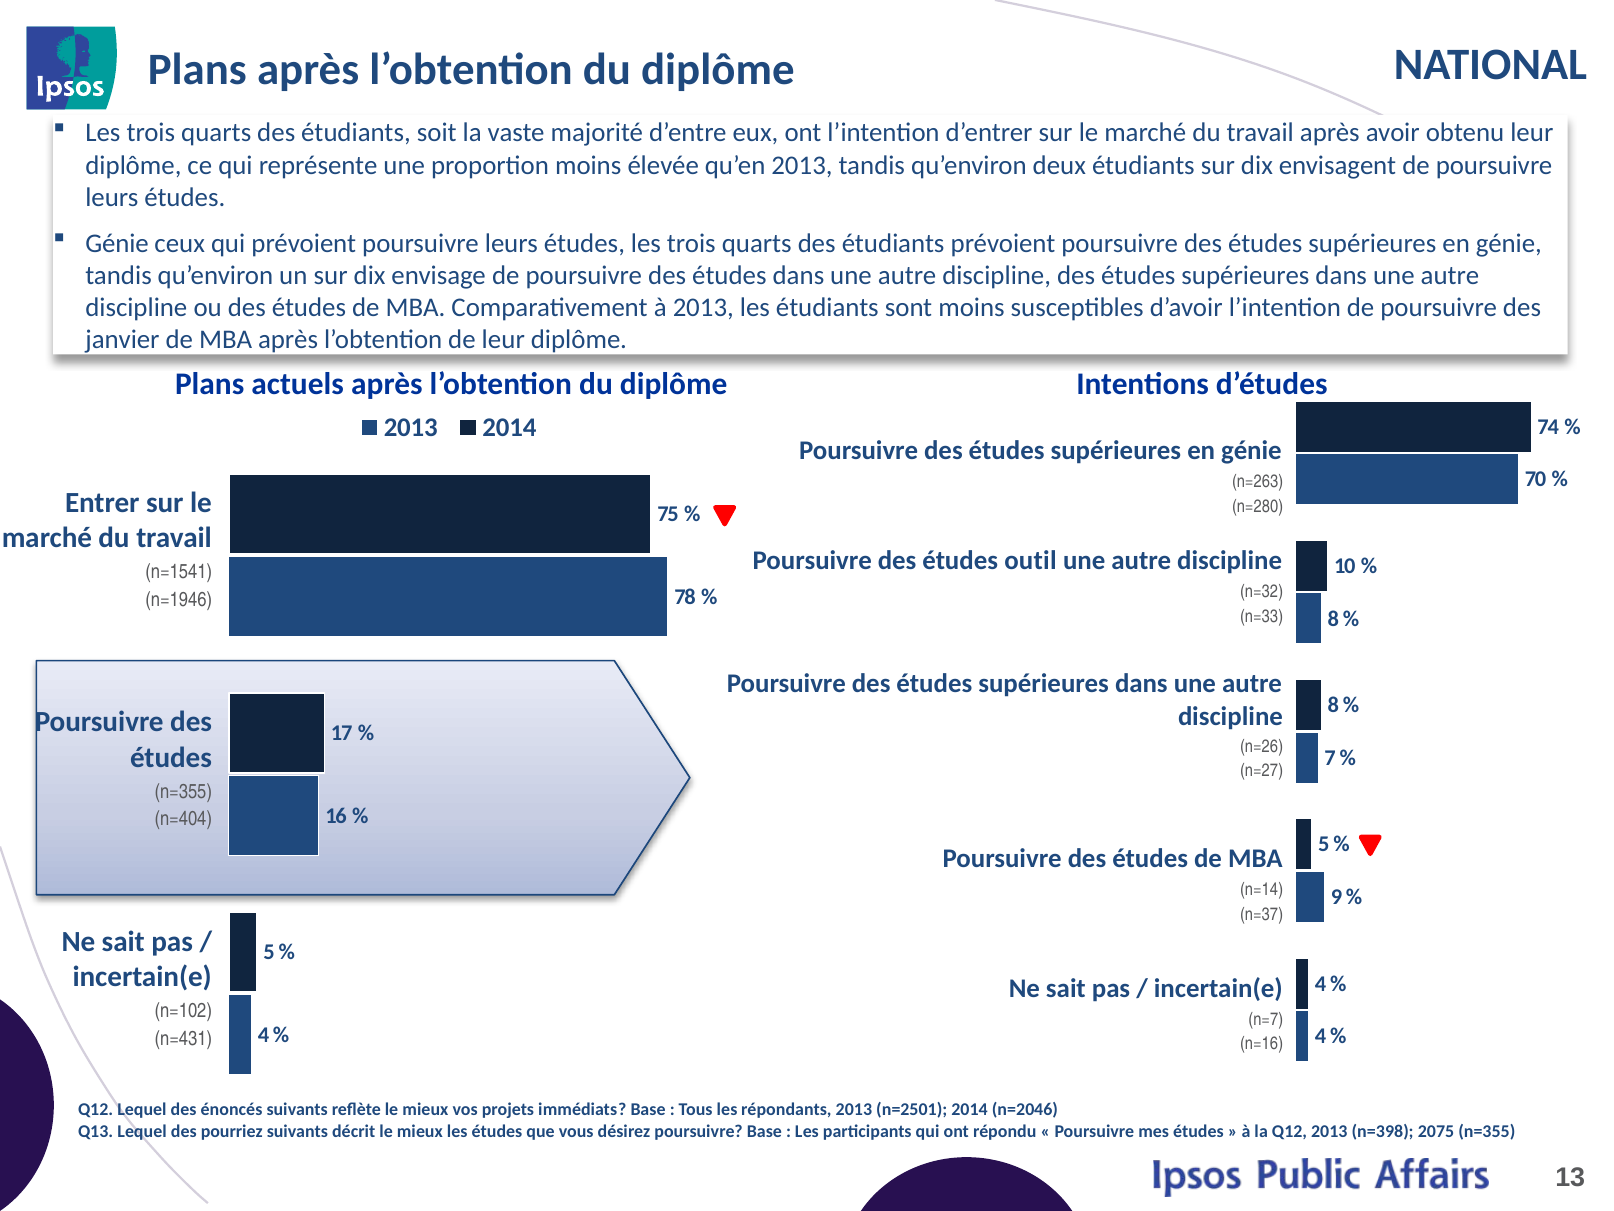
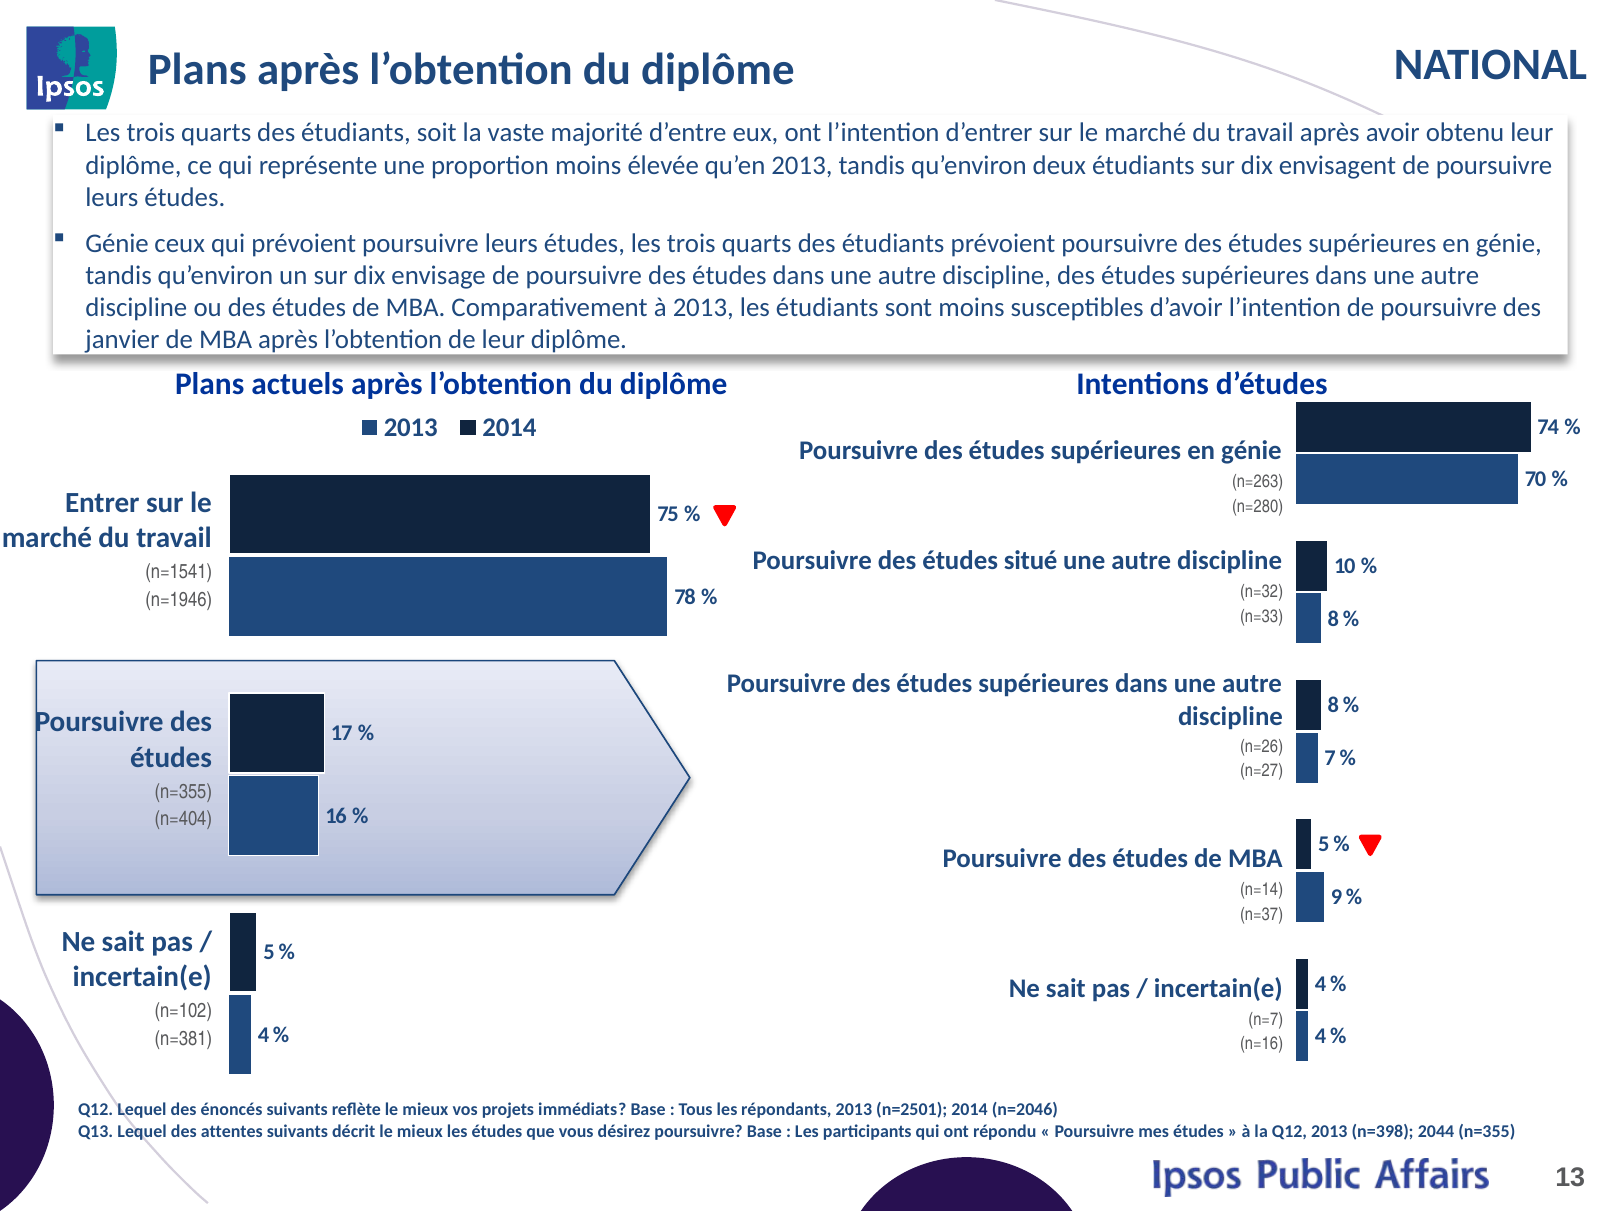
outil: outil -> situé
n=431: n=431 -> n=381
pourriez: pourriez -> attentes
2075: 2075 -> 2044
